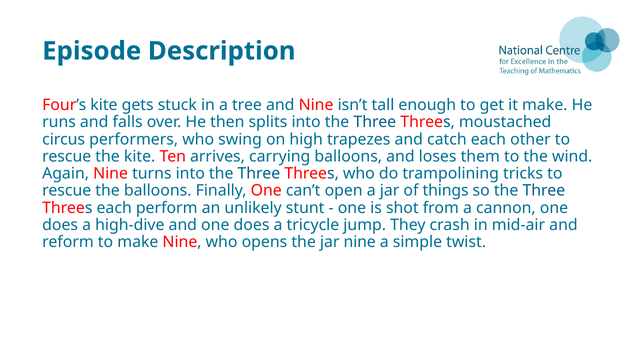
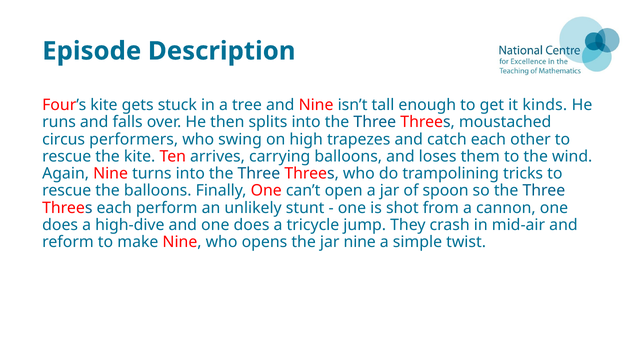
it make: make -> kinds
things: things -> spoon
